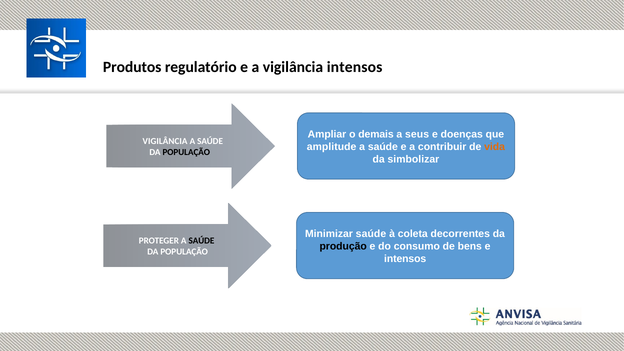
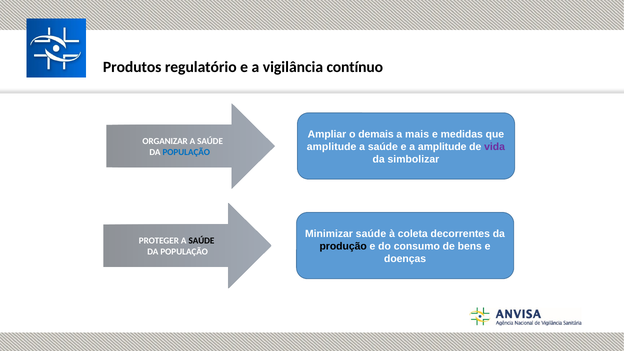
vigilância intensos: intensos -> contínuo
seus: seus -> mais
doenças: doenças -> medidas
VIGILÂNCIA at (165, 141): VIGILÂNCIA -> ORGANIZAR
a contribuir: contribuir -> amplitude
vida colour: orange -> purple
POPULAÇÃO at (186, 152) colour: black -> blue
intensos at (405, 259): intensos -> doenças
